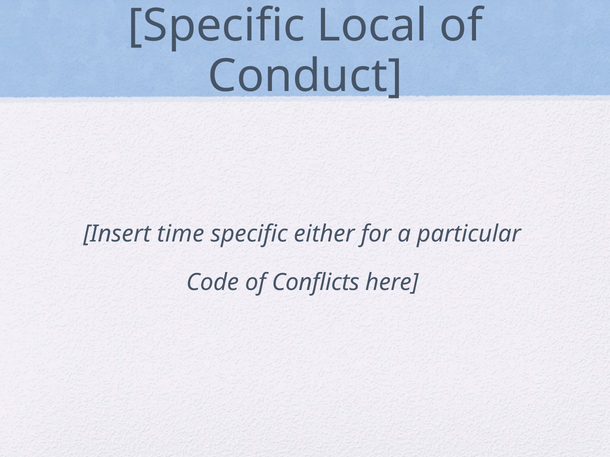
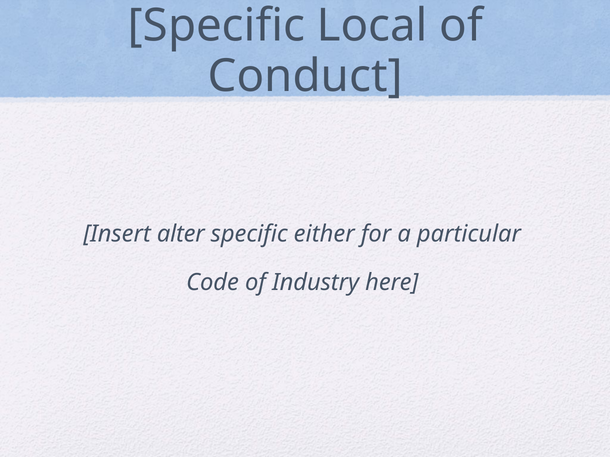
time: time -> alter
Conflicts: Conflicts -> Industry
